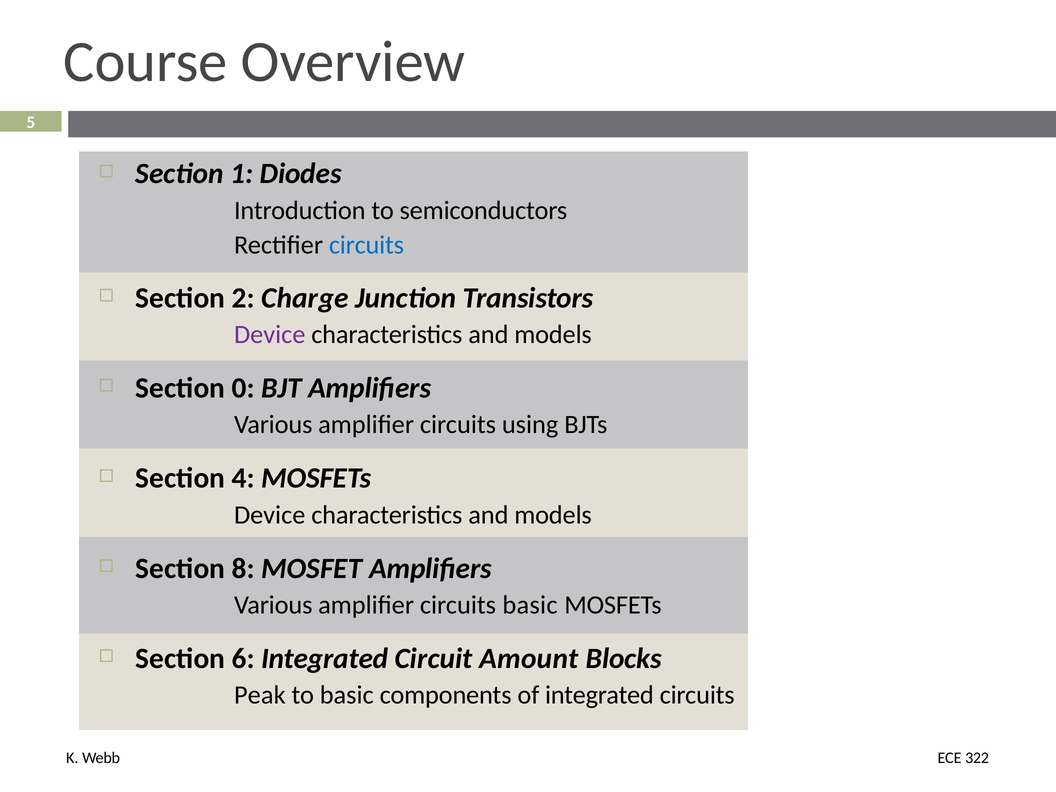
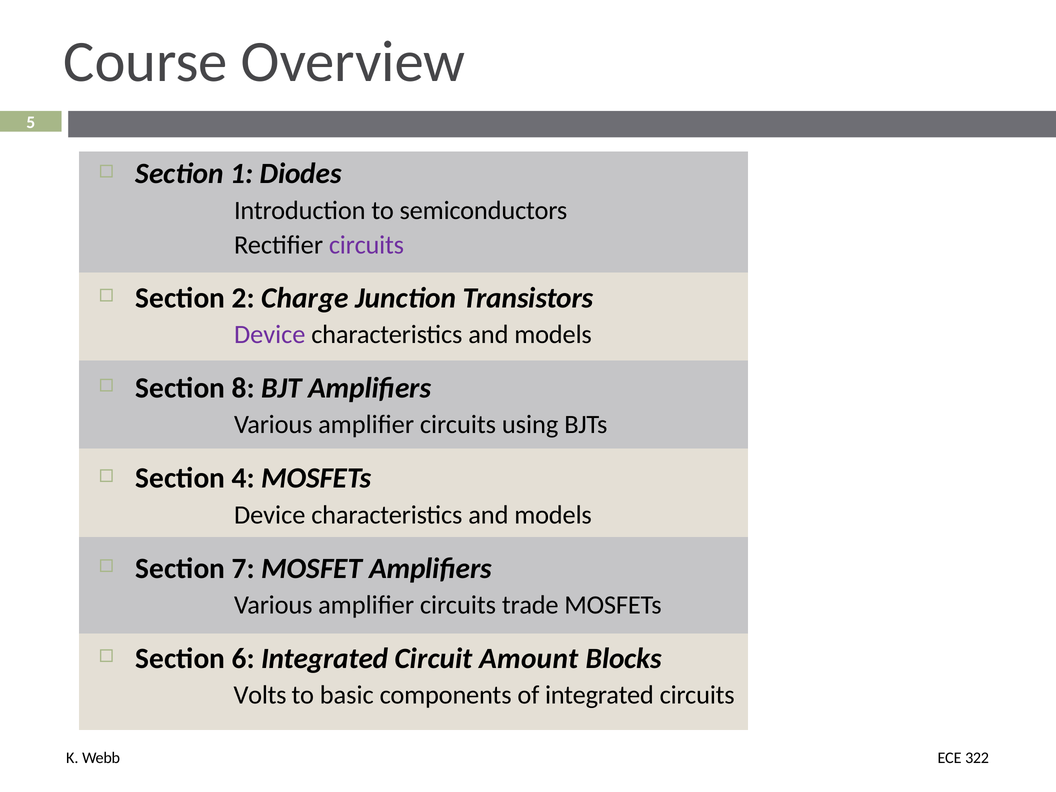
circuits at (366, 245) colour: blue -> purple
0: 0 -> 8
8: 8 -> 7
circuits basic: basic -> trade
Peak: Peak -> Volts
